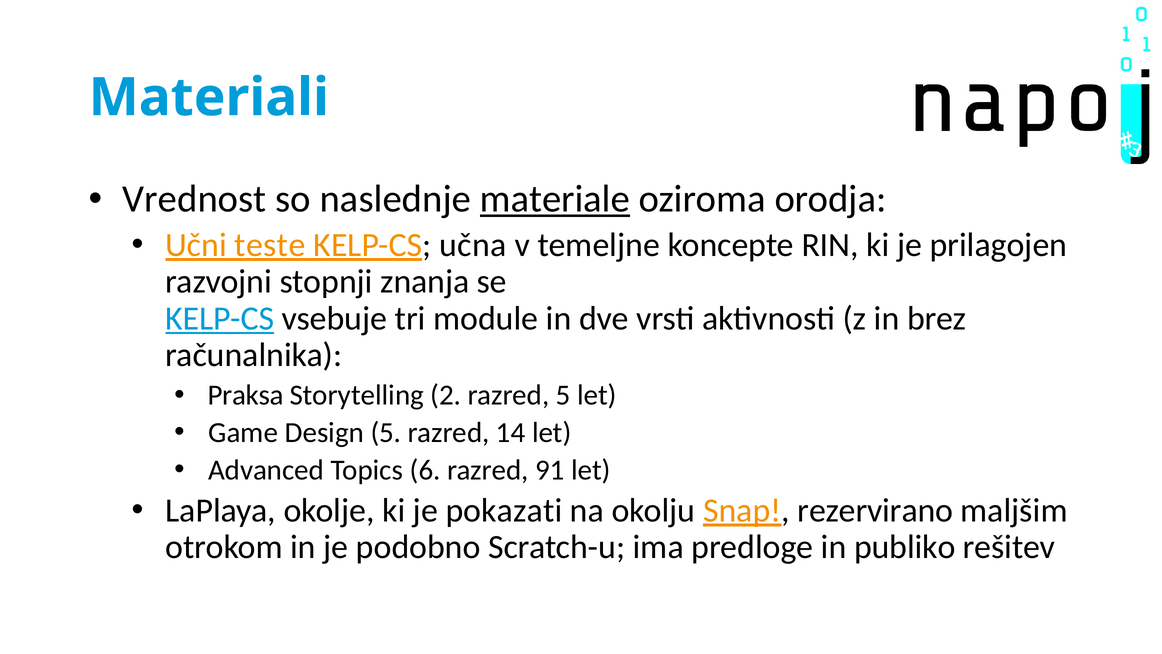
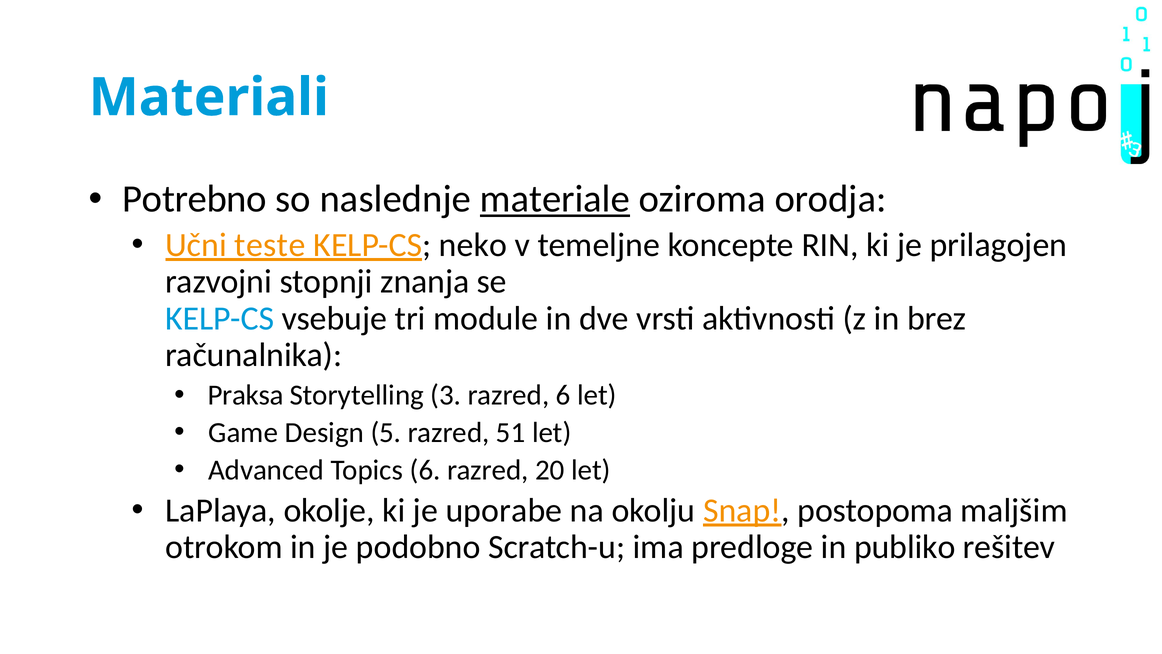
Vrednost: Vrednost -> Potrebno
učna: učna -> neko
KELP-CS at (220, 318) underline: present -> none
2: 2 -> 3
razred 5: 5 -> 6
14: 14 -> 51
91: 91 -> 20
pokazati: pokazati -> uporabe
rezervirano: rezervirano -> postopoma
